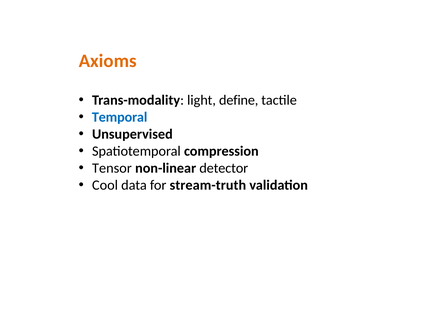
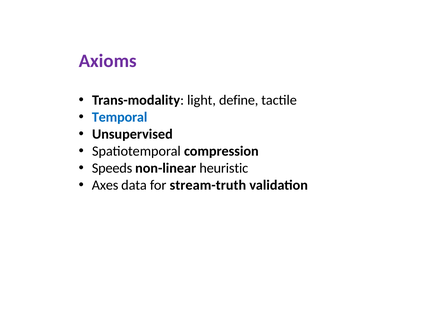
Axioms colour: orange -> purple
Tensor: Tensor -> Speeds
detector: detector -> heuristic
Cool: Cool -> Axes
